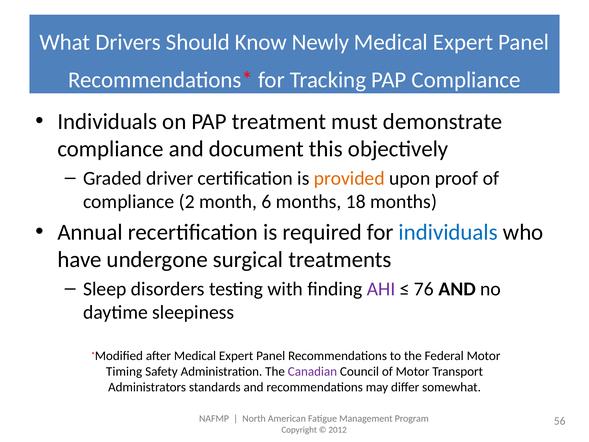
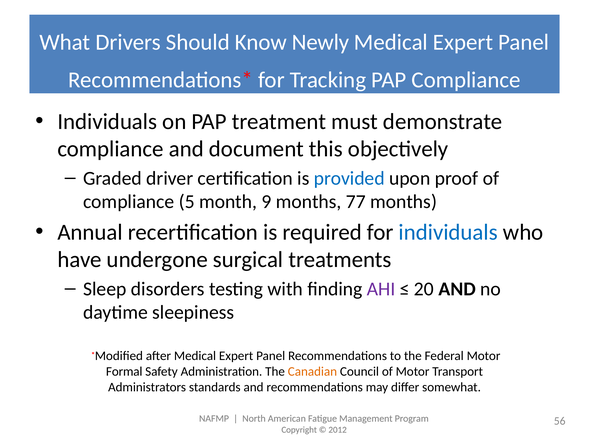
provided colour: orange -> blue
2: 2 -> 5
6: 6 -> 9
18: 18 -> 77
76: 76 -> 20
Timing: Timing -> Formal
Canadian colour: purple -> orange
